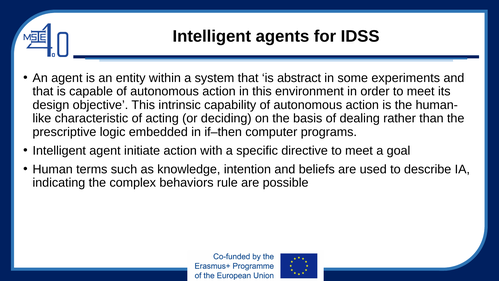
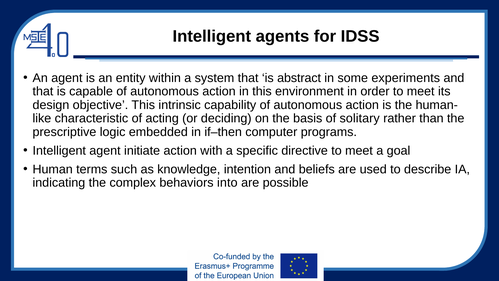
dealing: dealing -> solitary
rule: rule -> into
